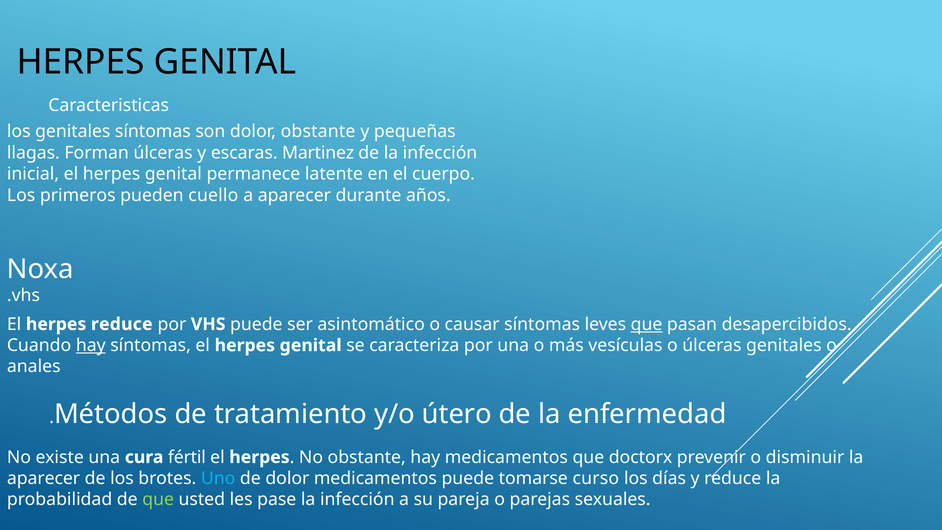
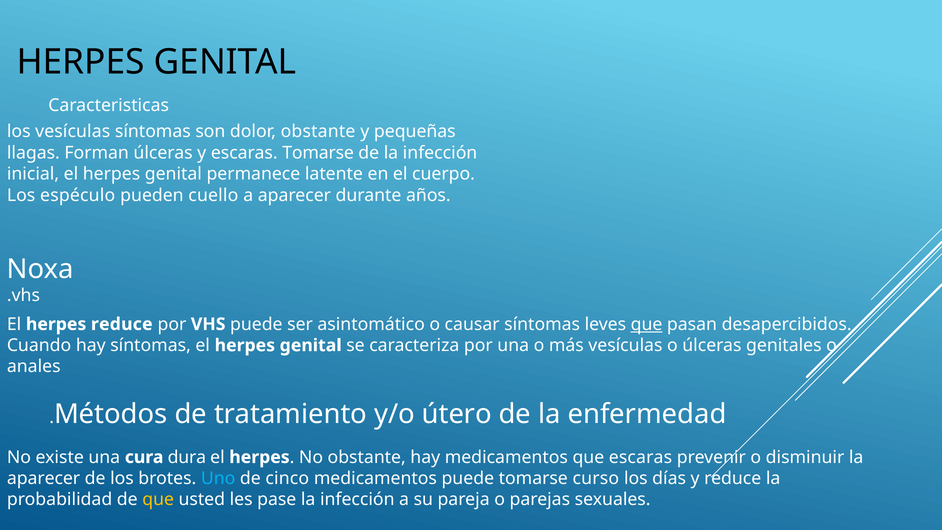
los genitales: genitales -> vesículas
escaras Martinez: Martinez -> Tomarse
primeros: primeros -> espéculo
hay at (91, 345) underline: present -> none
fértil: fértil -> dura
que doctorx: doctorx -> escaras
de dolor: dolor -> cinco
que at (158, 499) colour: light green -> yellow
